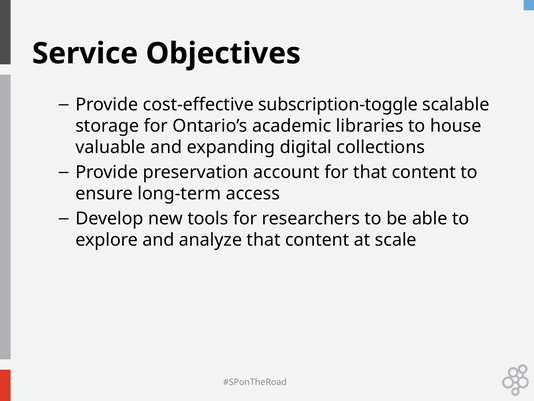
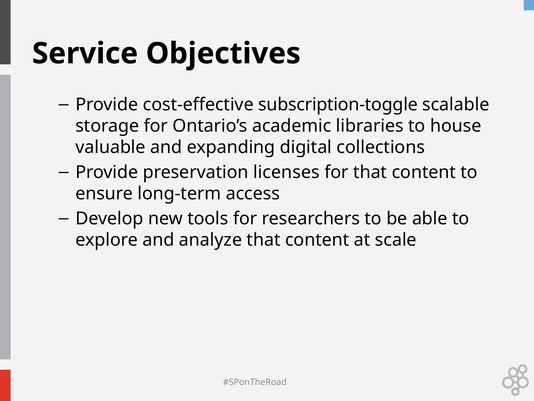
account: account -> licenses
